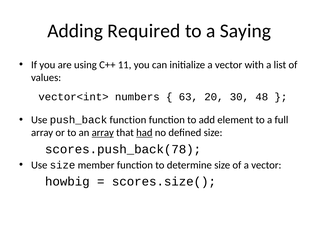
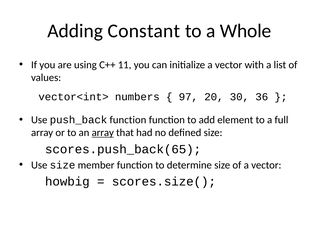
Required: Required -> Constant
Saying: Saying -> Whole
63: 63 -> 97
48: 48 -> 36
had underline: present -> none
scores.push_back(78: scores.push_back(78 -> scores.push_back(65
